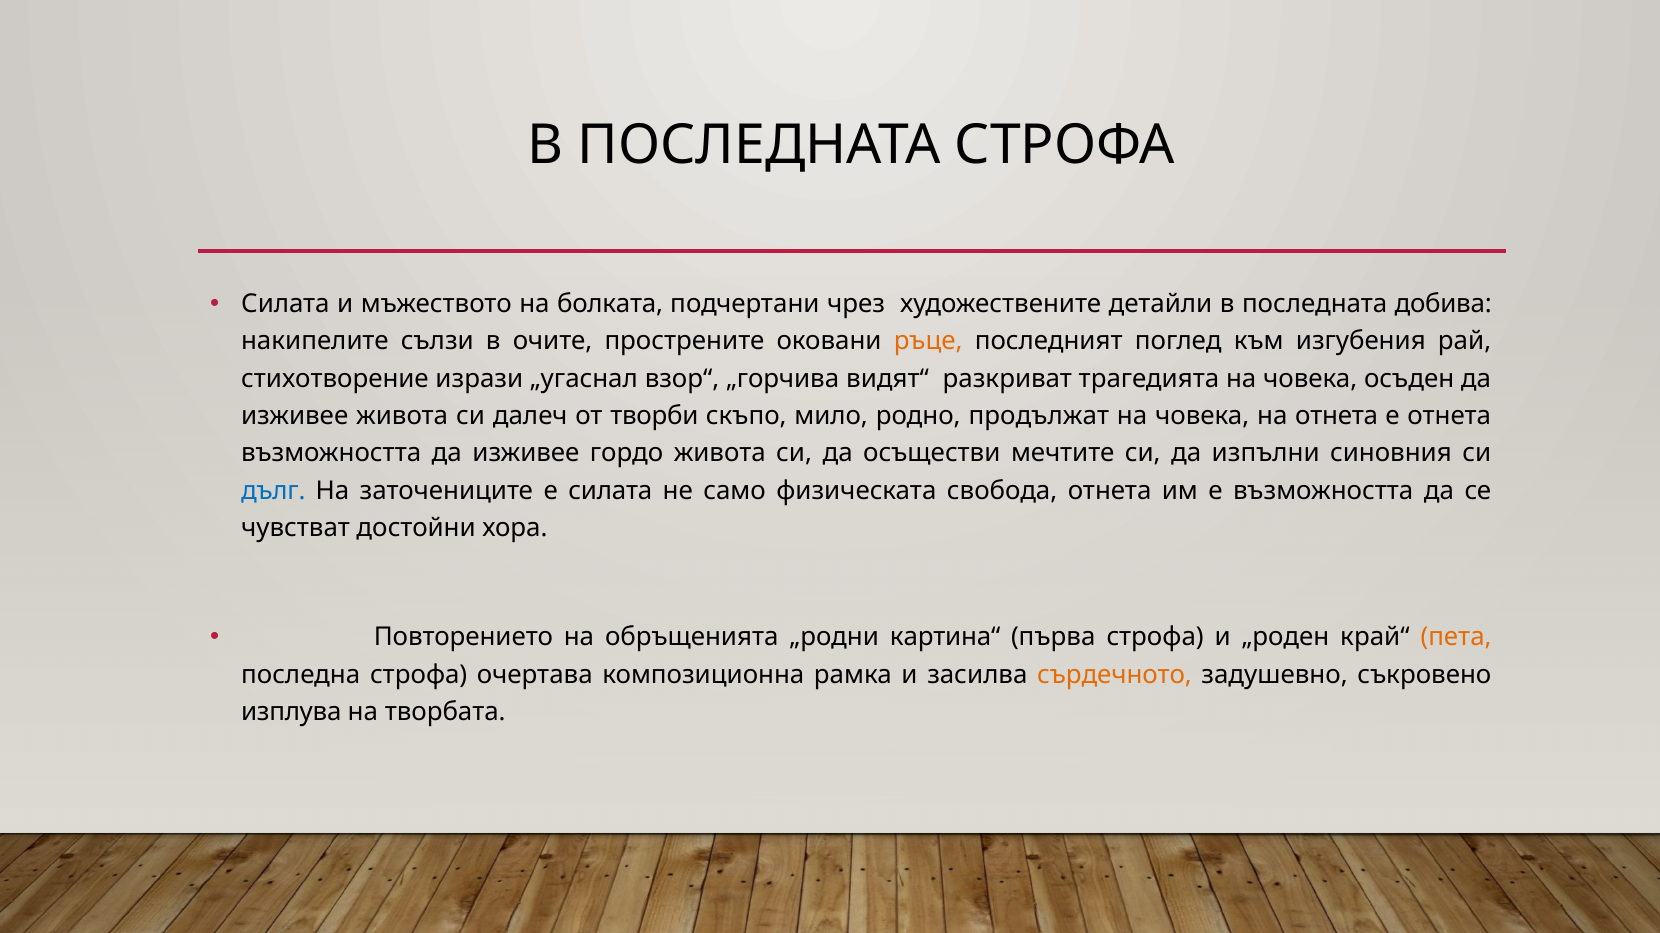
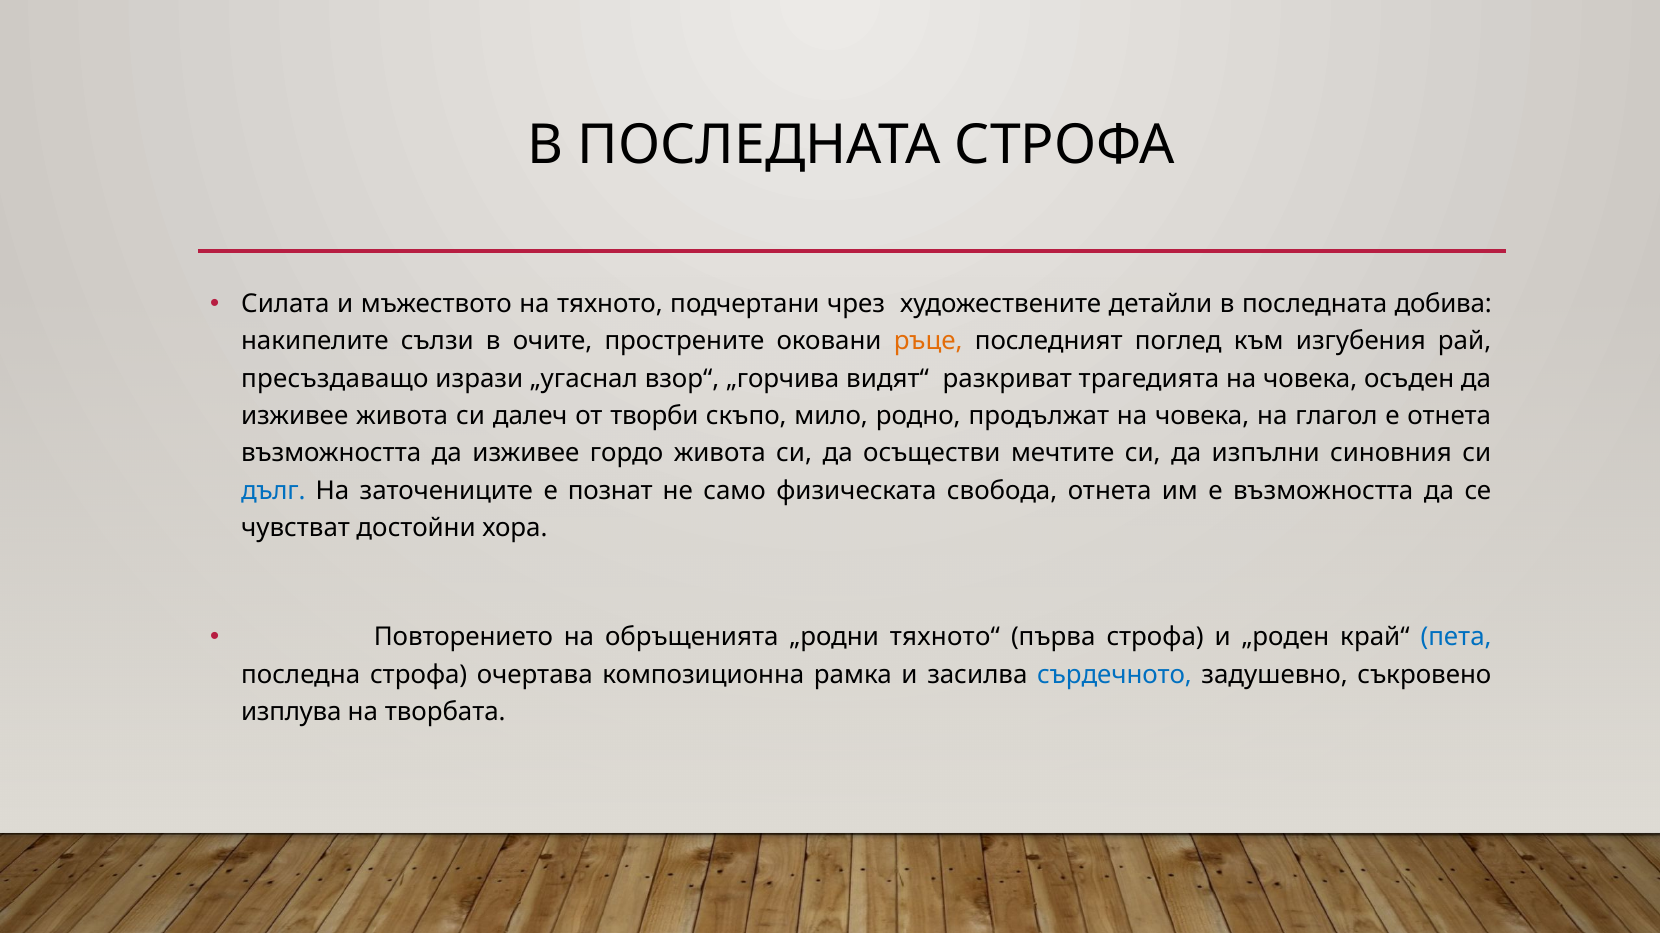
болката: болката -> тяхното
стихотворение: стихотворение -> пресъздаващо
на отнета: отнета -> глагол
е силата: силата -> познат
картина“: картина“ -> тяхното“
пета colour: orange -> blue
сърдечното colour: orange -> blue
